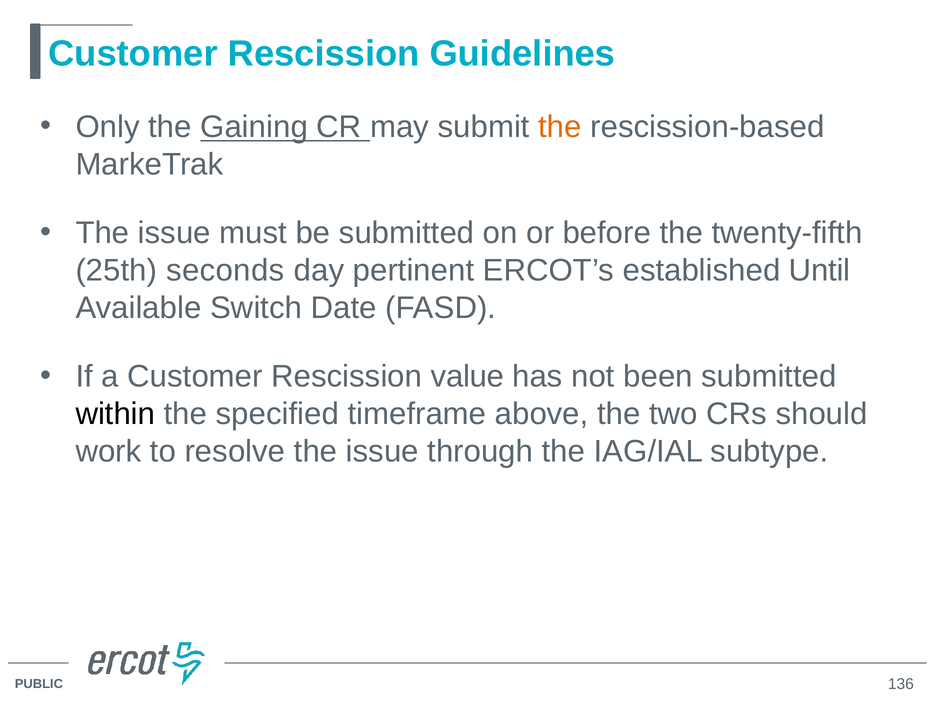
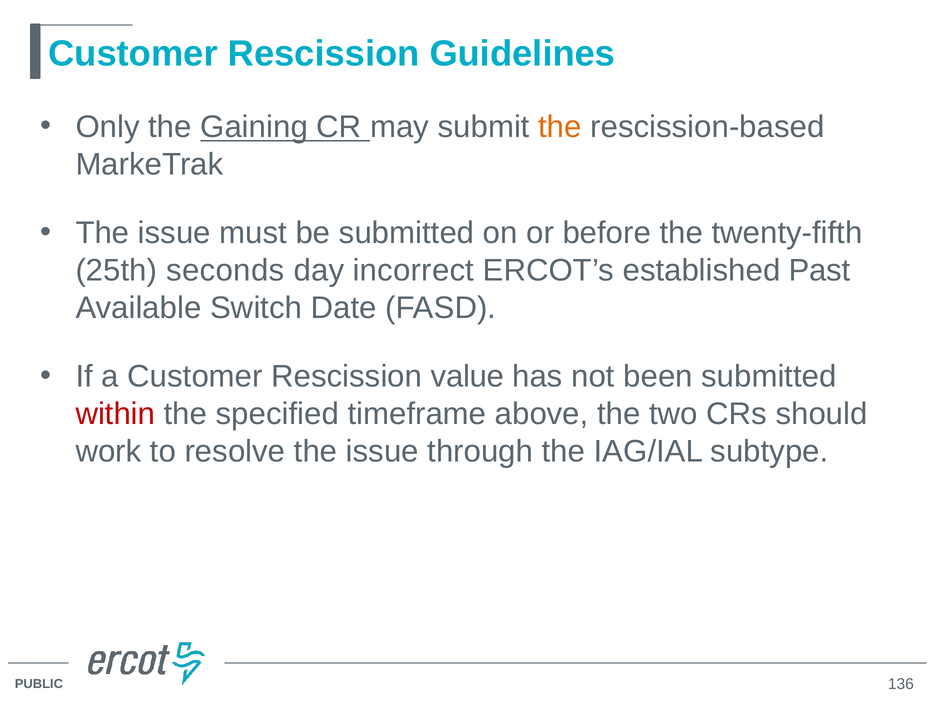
pertinent: pertinent -> incorrect
Until: Until -> Past
within colour: black -> red
